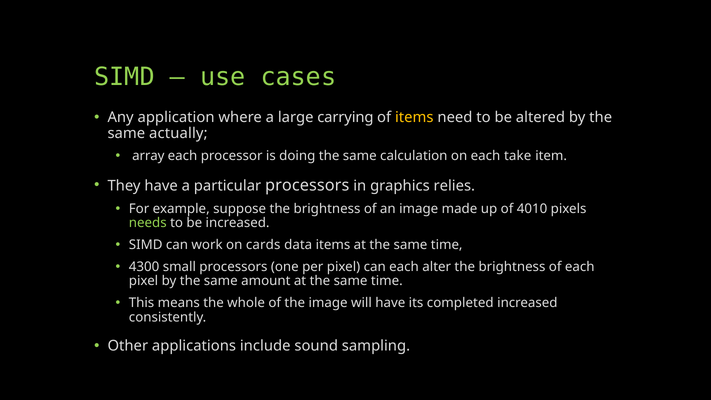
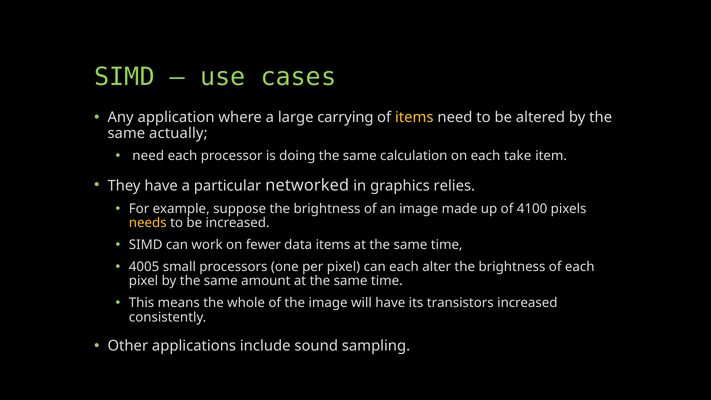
array at (148, 156): array -> need
particular processors: processors -> networked
4010: 4010 -> 4100
needs colour: light green -> yellow
cards: cards -> fewer
4300: 4300 -> 4005
completed: completed -> transistors
